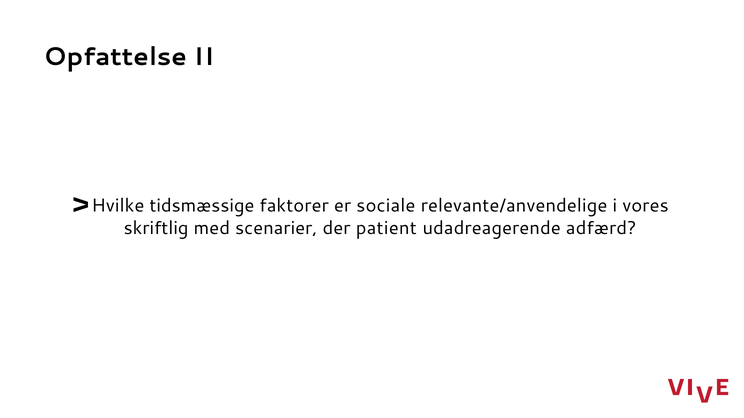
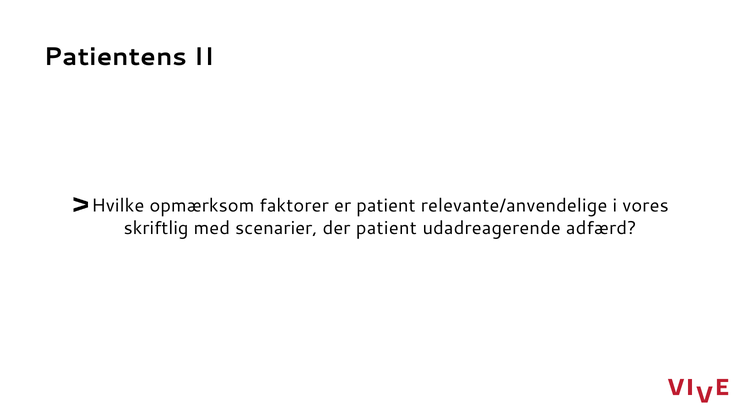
Opfattelse: Opfattelse -> Patientens
tidsmæssige: tidsmæssige -> opmærksom
er sociale: sociale -> patient
